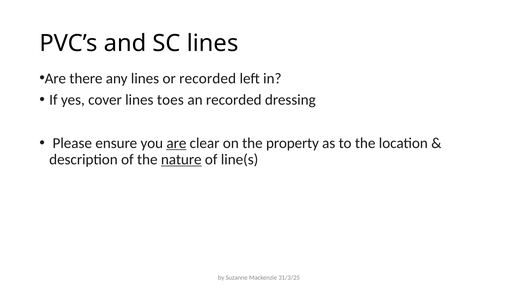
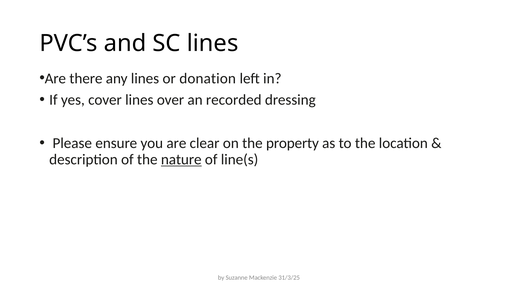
or recorded: recorded -> donation
toes: toes -> over
are at (176, 143) underline: present -> none
